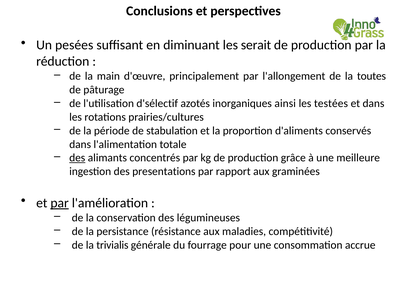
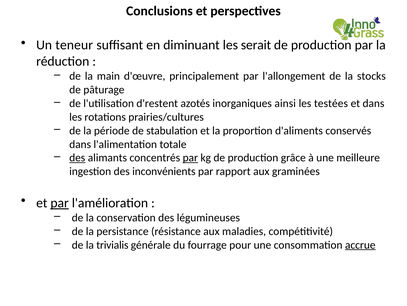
pesées: pesées -> teneur
toutes: toutes -> stocks
d'sélectif: d'sélectif -> d'restent
par at (190, 157) underline: none -> present
presentations: presentations -> inconvénients
accrue underline: none -> present
